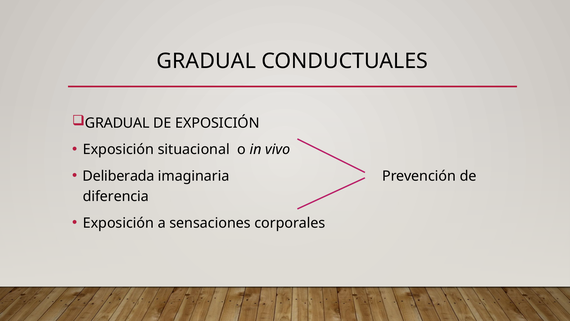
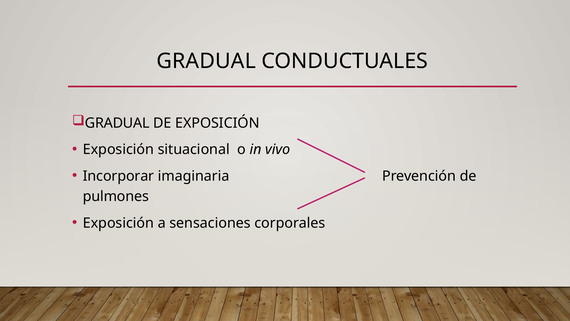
Deliberada: Deliberada -> Incorporar
diferencia: diferencia -> pulmones
